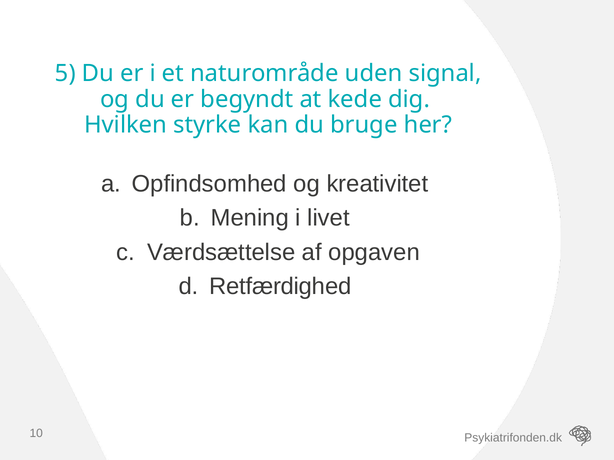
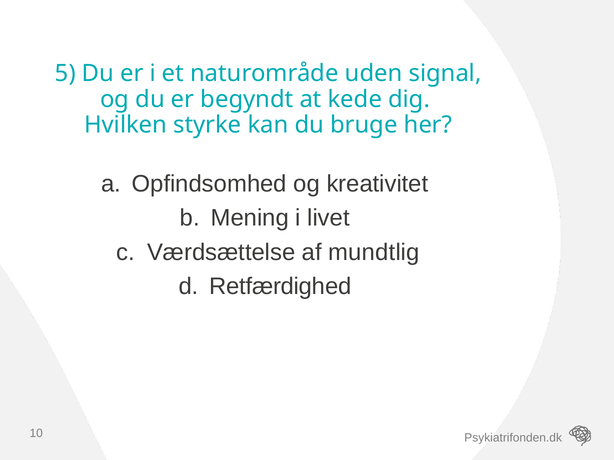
opgaven: opgaven -> mundtlig
